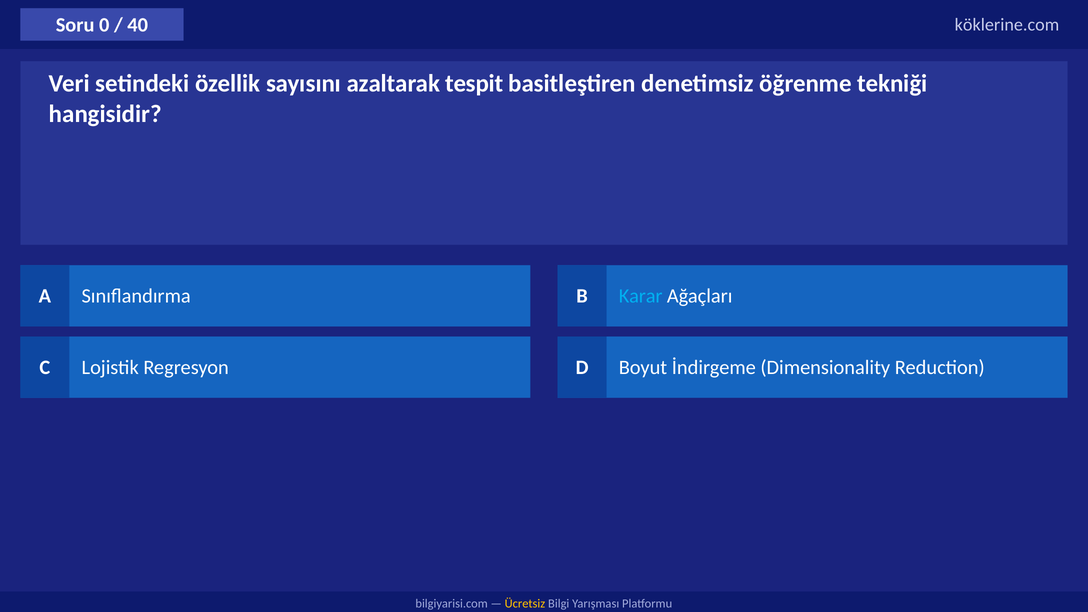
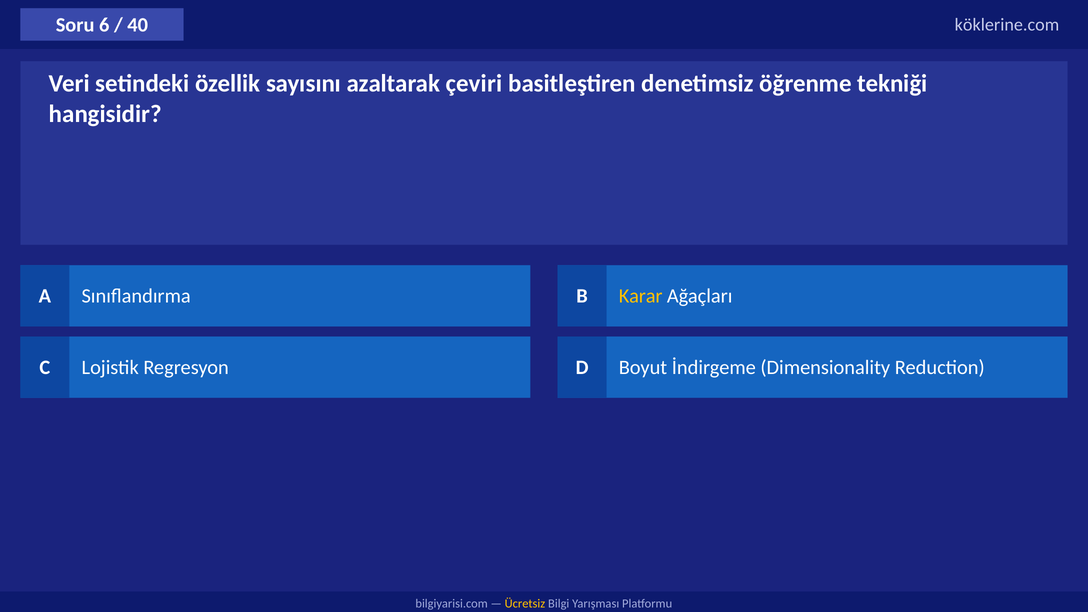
0: 0 -> 6
tespit: tespit -> çeviri
Karar colour: light blue -> yellow
